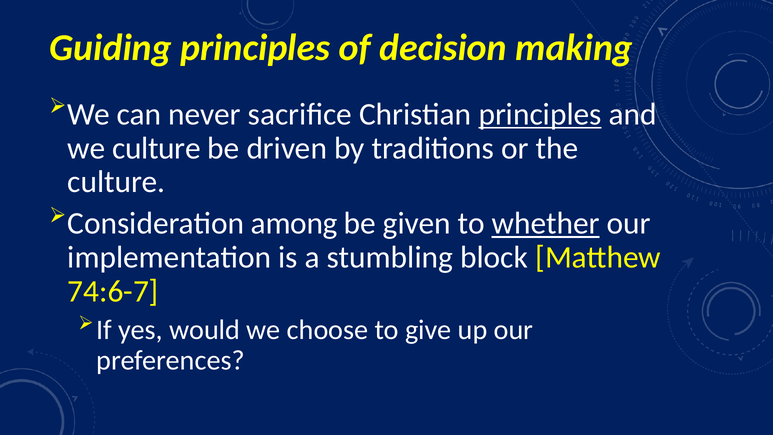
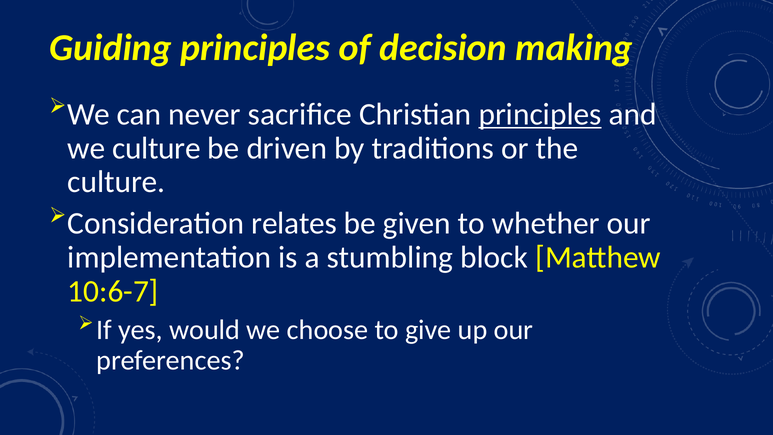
among: among -> relates
whether underline: present -> none
74:6-7: 74:6-7 -> 10:6-7
